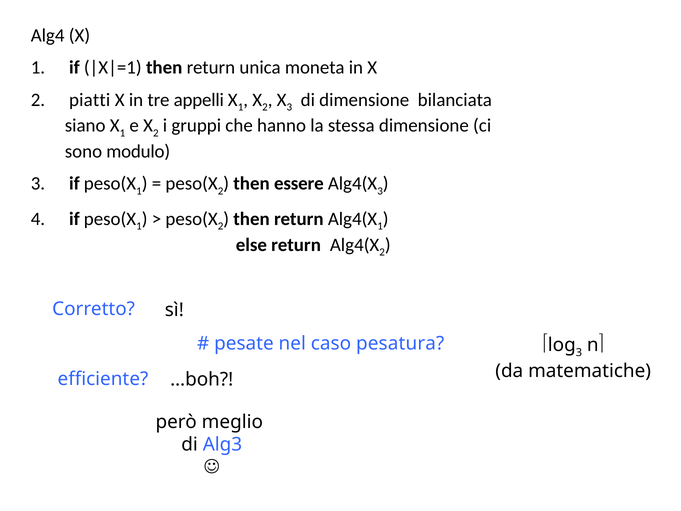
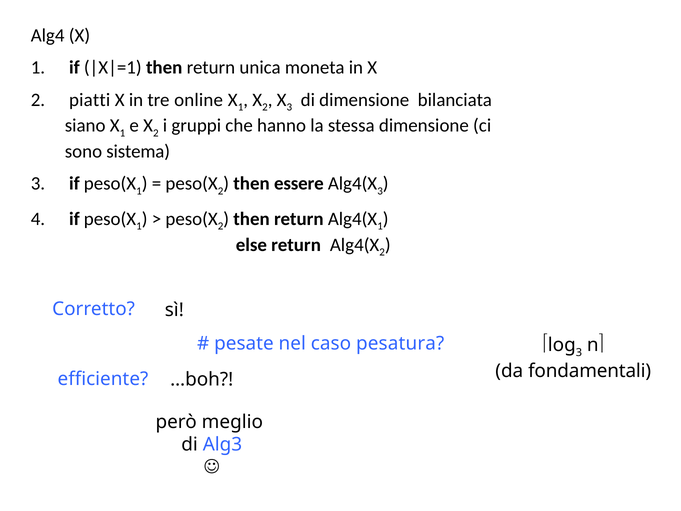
appelli: appelli -> online
modulo: modulo -> sistema
matematiche: matematiche -> fondamentali
